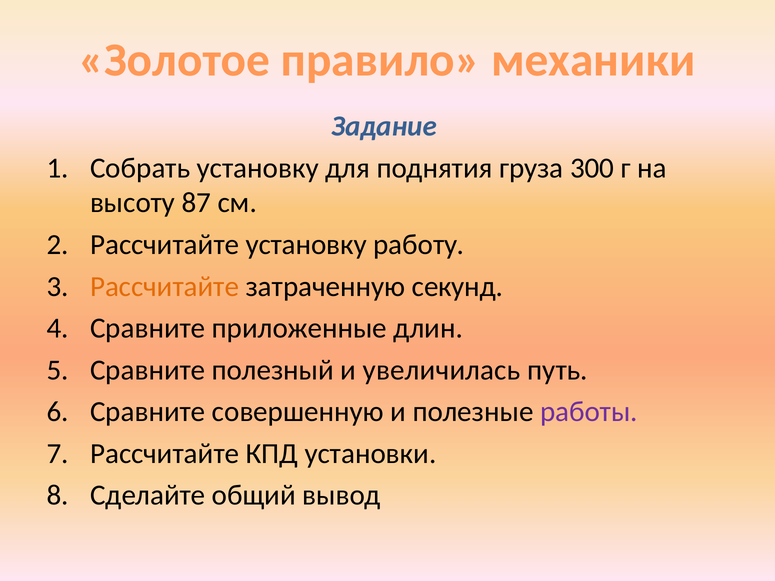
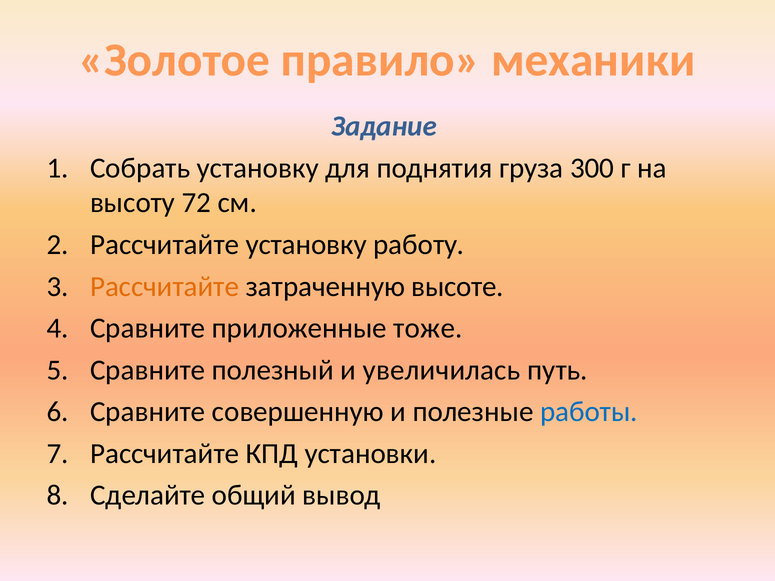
87: 87 -> 72
секунд: секунд -> высоте
длин: длин -> тоже
работы colour: purple -> blue
